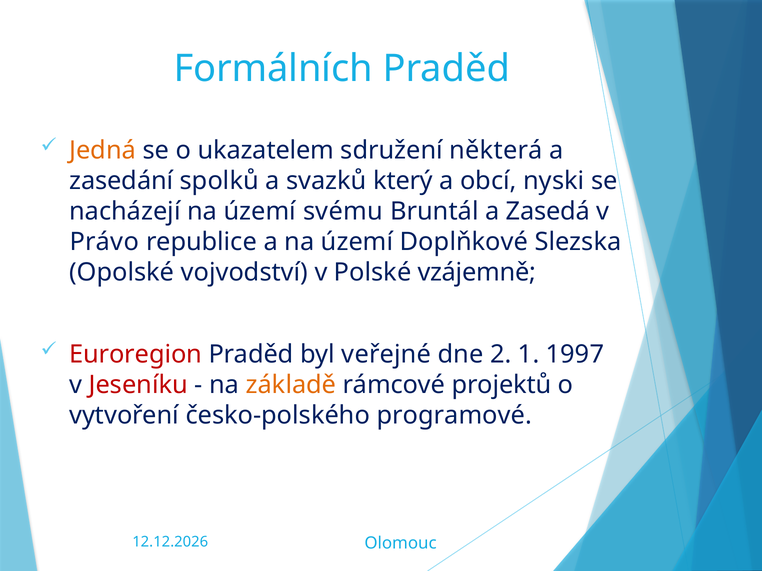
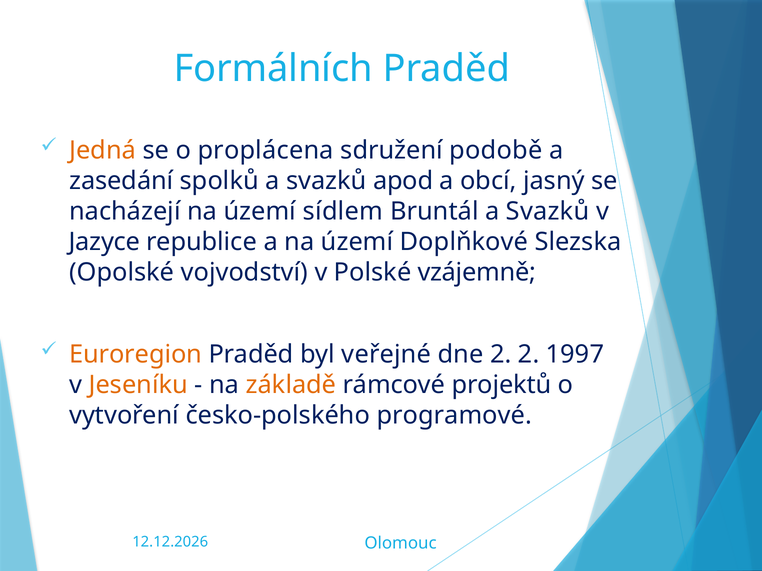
ukazatelem: ukazatelem -> proplácena
některá: některá -> podobě
který: který -> apod
nyski: nyski -> jasný
svému: svému -> sídlem
Bruntál a Zasedá: Zasedá -> Svazků
Právo: Právo -> Jazyce
Euroregion colour: red -> orange
2 1: 1 -> 2
Jeseníku colour: red -> orange
